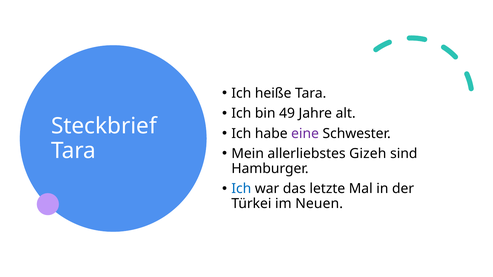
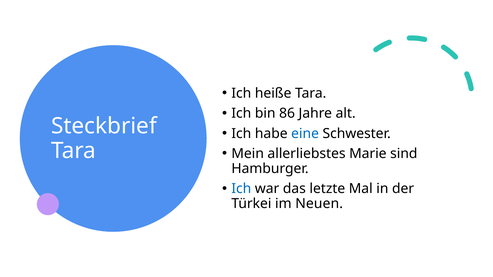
49: 49 -> 86
eine colour: purple -> blue
Gizeh: Gizeh -> Marie
